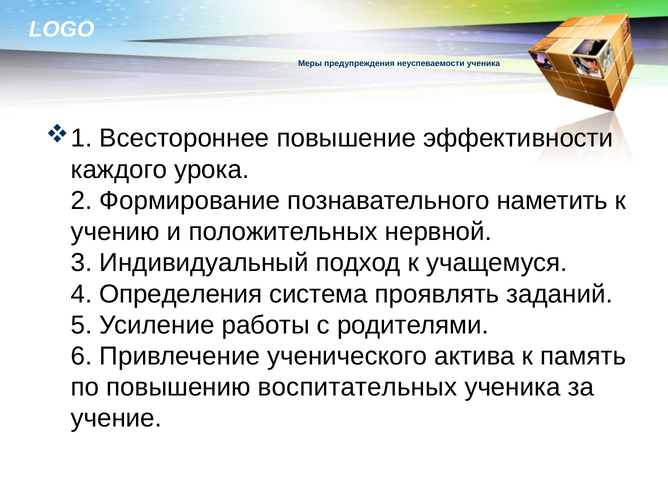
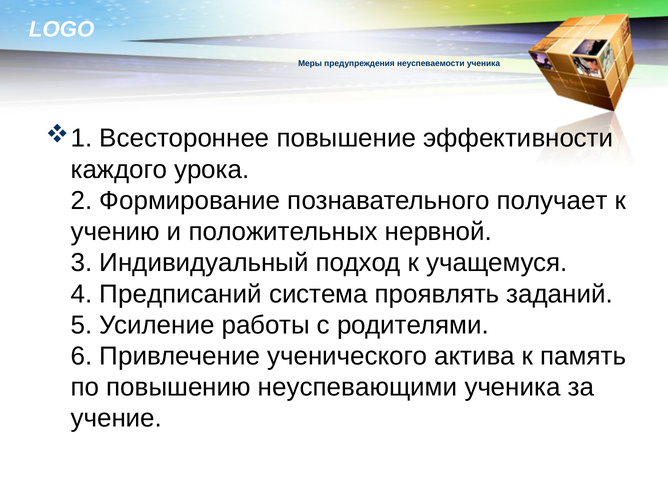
наметить: наметить -> получает
Определения: Определения -> Предписаний
воспитательных: воспитательных -> неуспевающими
